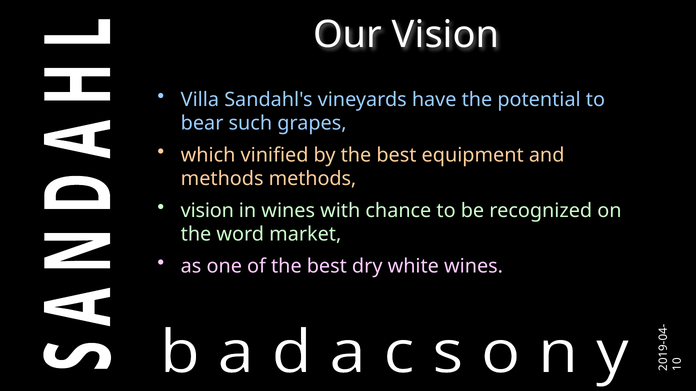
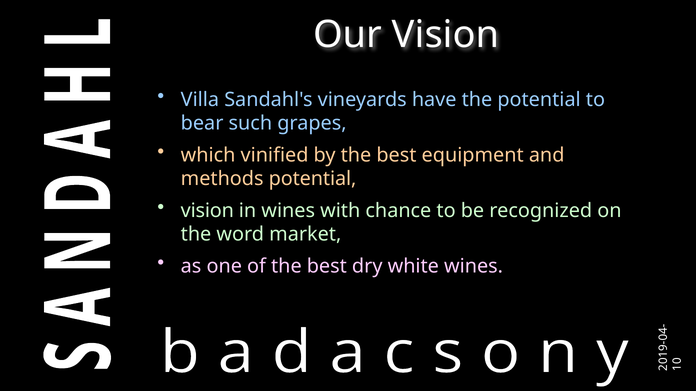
methods methods: methods -> potential
